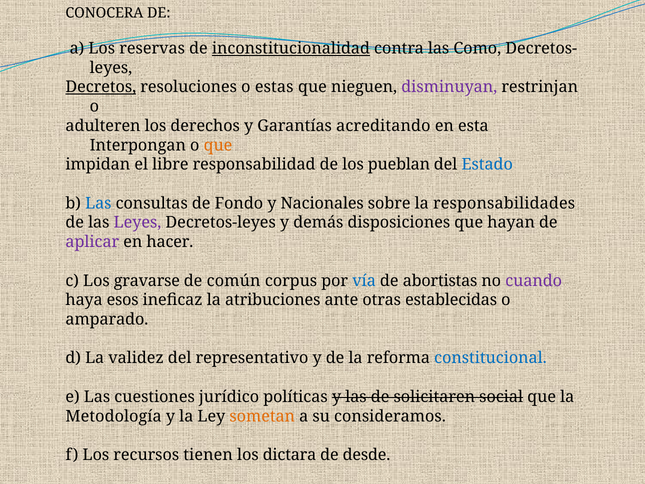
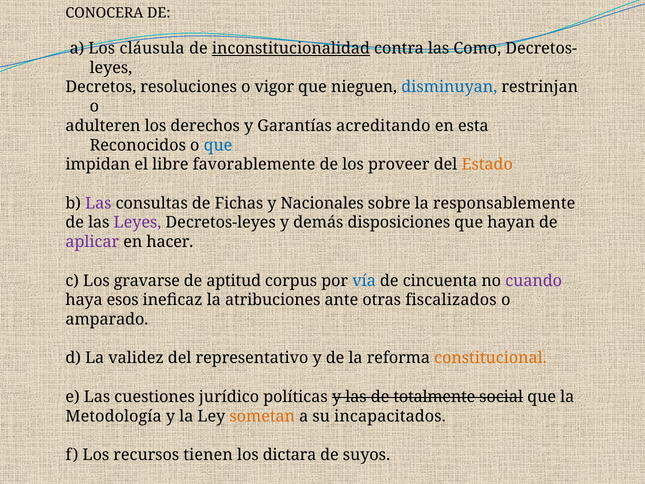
reservas: reservas -> cláusula
Decretos underline: present -> none
estas: estas -> vigor
disminuyan colour: purple -> blue
Interpongan: Interpongan -> Reconocidos
que at (218, 145) colour: orange -> blue
responsabilidad: responsabilidad -> favorablemente
pueblan: pueblan -> proveer
Estado colour: blue -> orange
Las at (98, 203) colour: blue -> purple
Fondo: Fondo -> Fichas
responsabilidades: responsabilidades -> responsablemente
común: común -> aptitud
abortistas: abortistas -> cincuenta
establecidas: establecidas -> fiscalizados
constitucional at (490, 358) colour: blue -> orange
solicitaren: solicitaren -> totalmente
consideramos: consideramos -> incapacitados
desde: desde -> suyos
